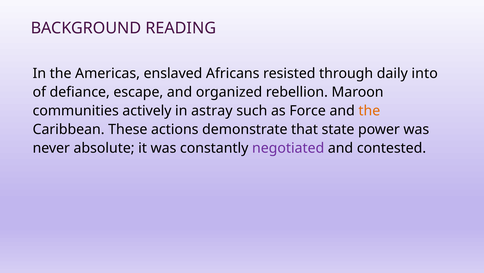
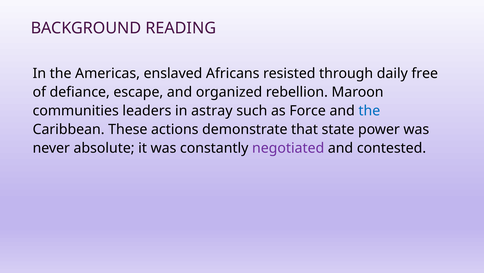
into: into -> free
actively: actively -> leaders
the at (369, 111) colour: orange -> blue
